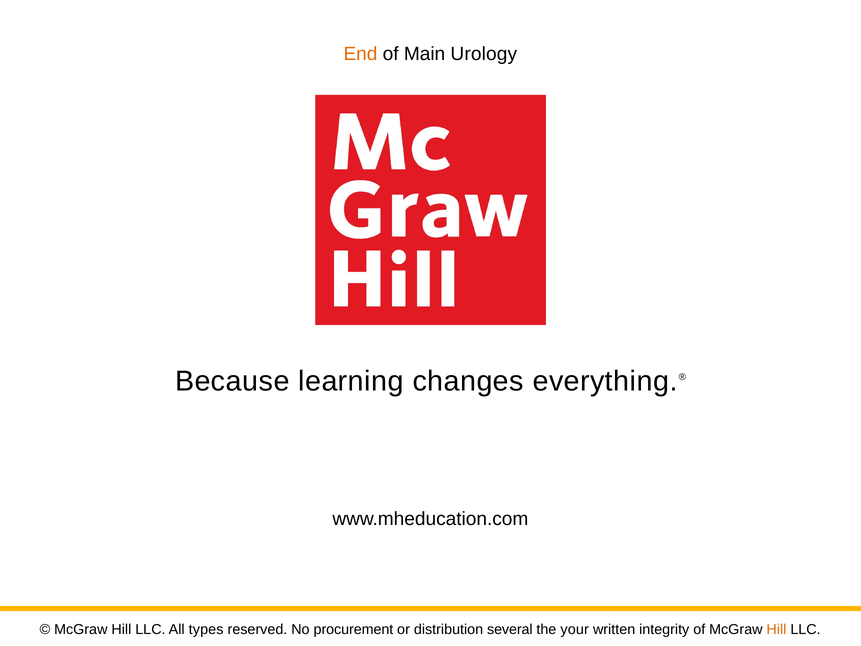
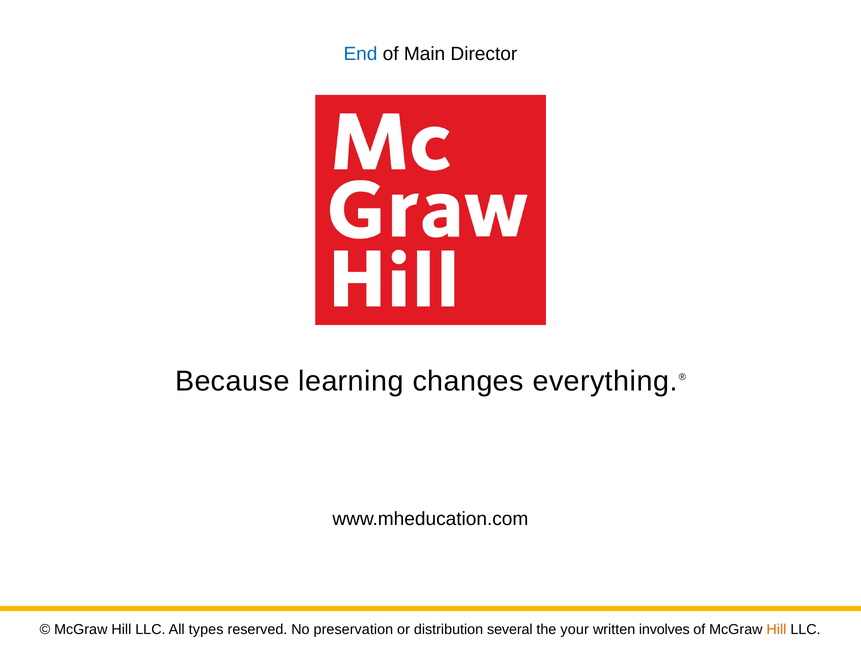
End colour: orange -> blue
Urology: Urology -> Director
procurement: procurement -> preservation
integrity: integrity -> involves
